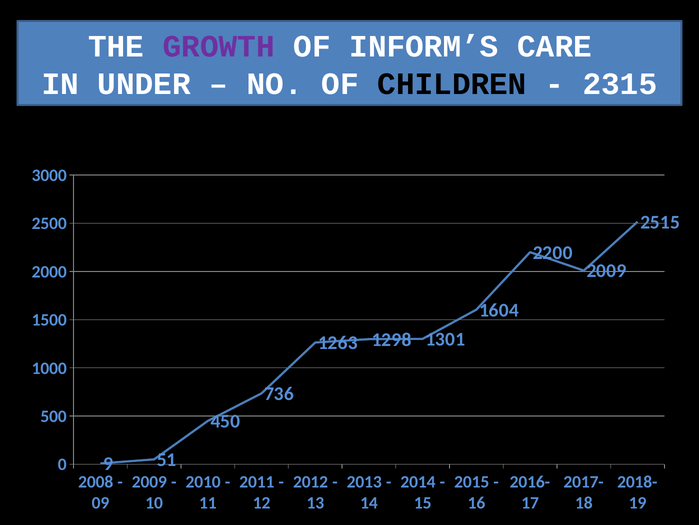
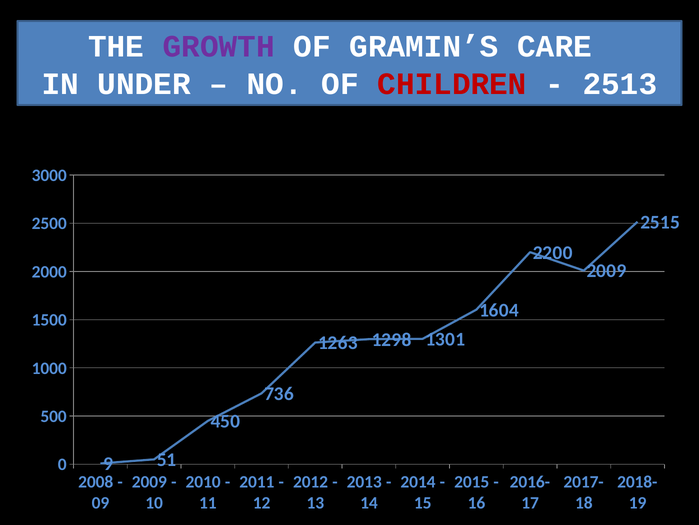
INFORM’S: INFORM’S -> GRAMIN’S
CHILDREN colour: black -> red
2315: 2315 -> 2513
